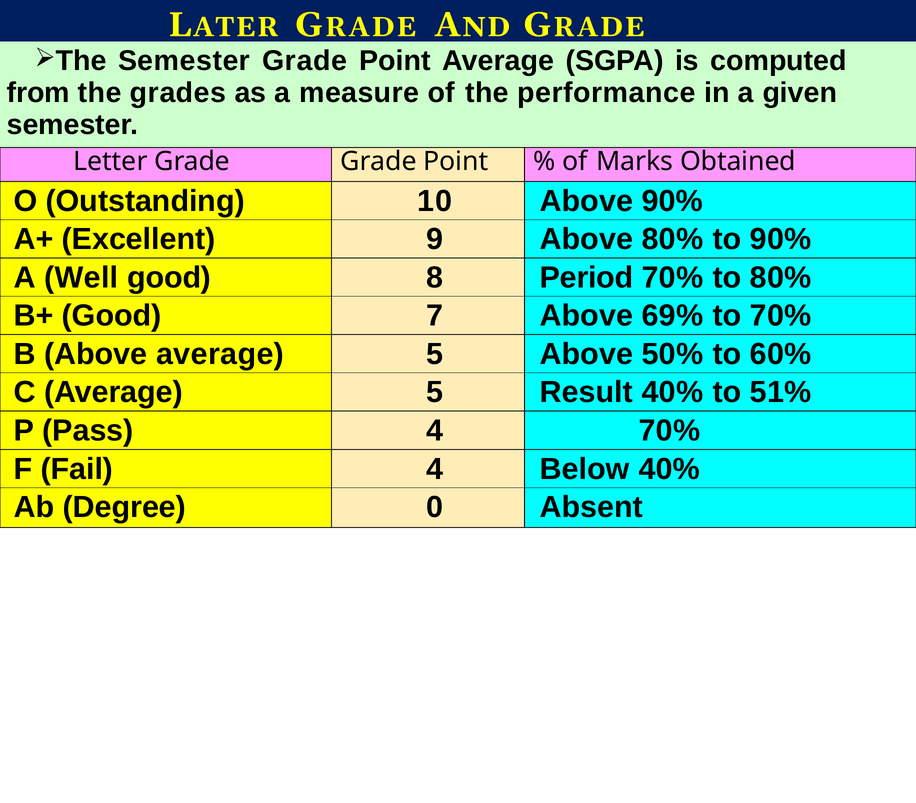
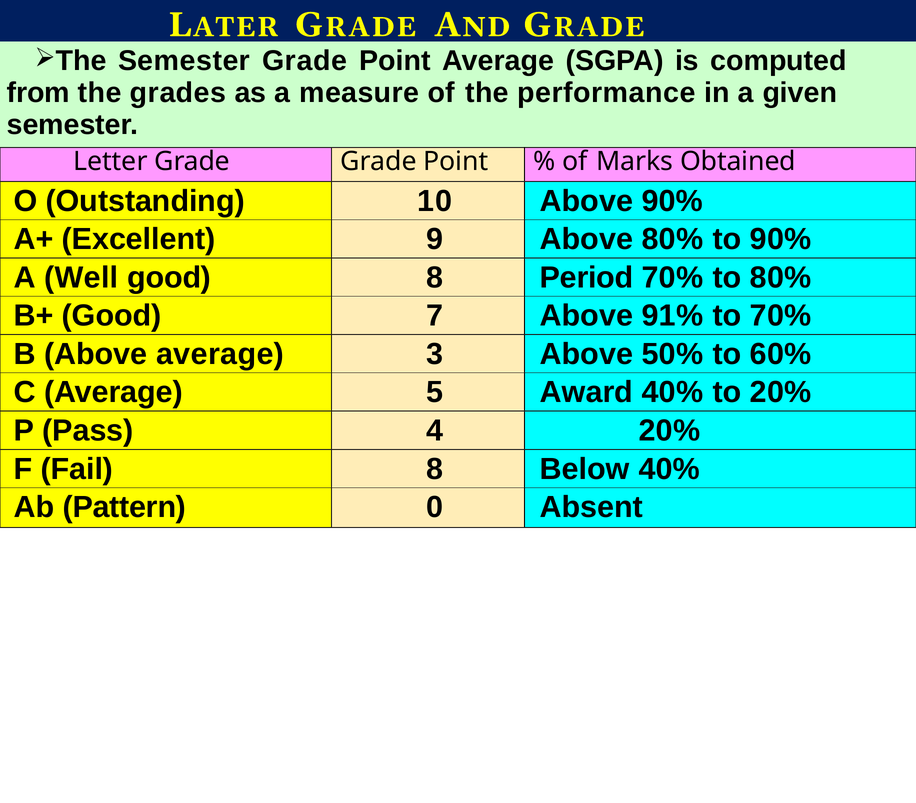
69%: 69% -> 91%
Above average 5: 5 -> 3
Result: Result -> Award
to 51%: 51% -> 20%
4 70%: 70% -> 20%
Fail 4: 4 -> 8
Degree: Degree -> Pattern
